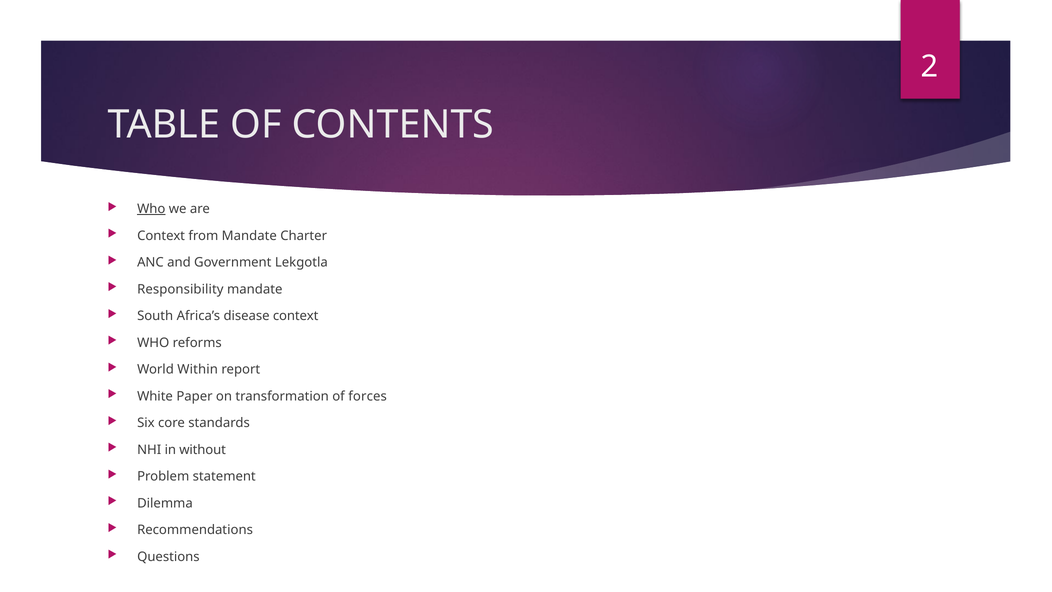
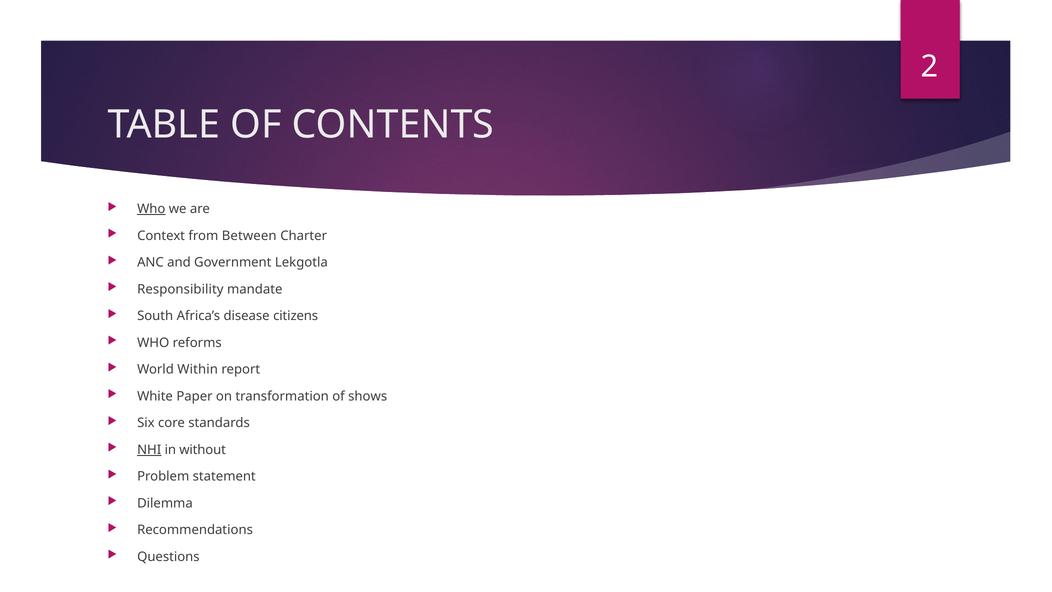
from Mandate: Mandate -> Between
disease context: context -> citizens
forces: forces -> shows
NHI underline: none -> present
